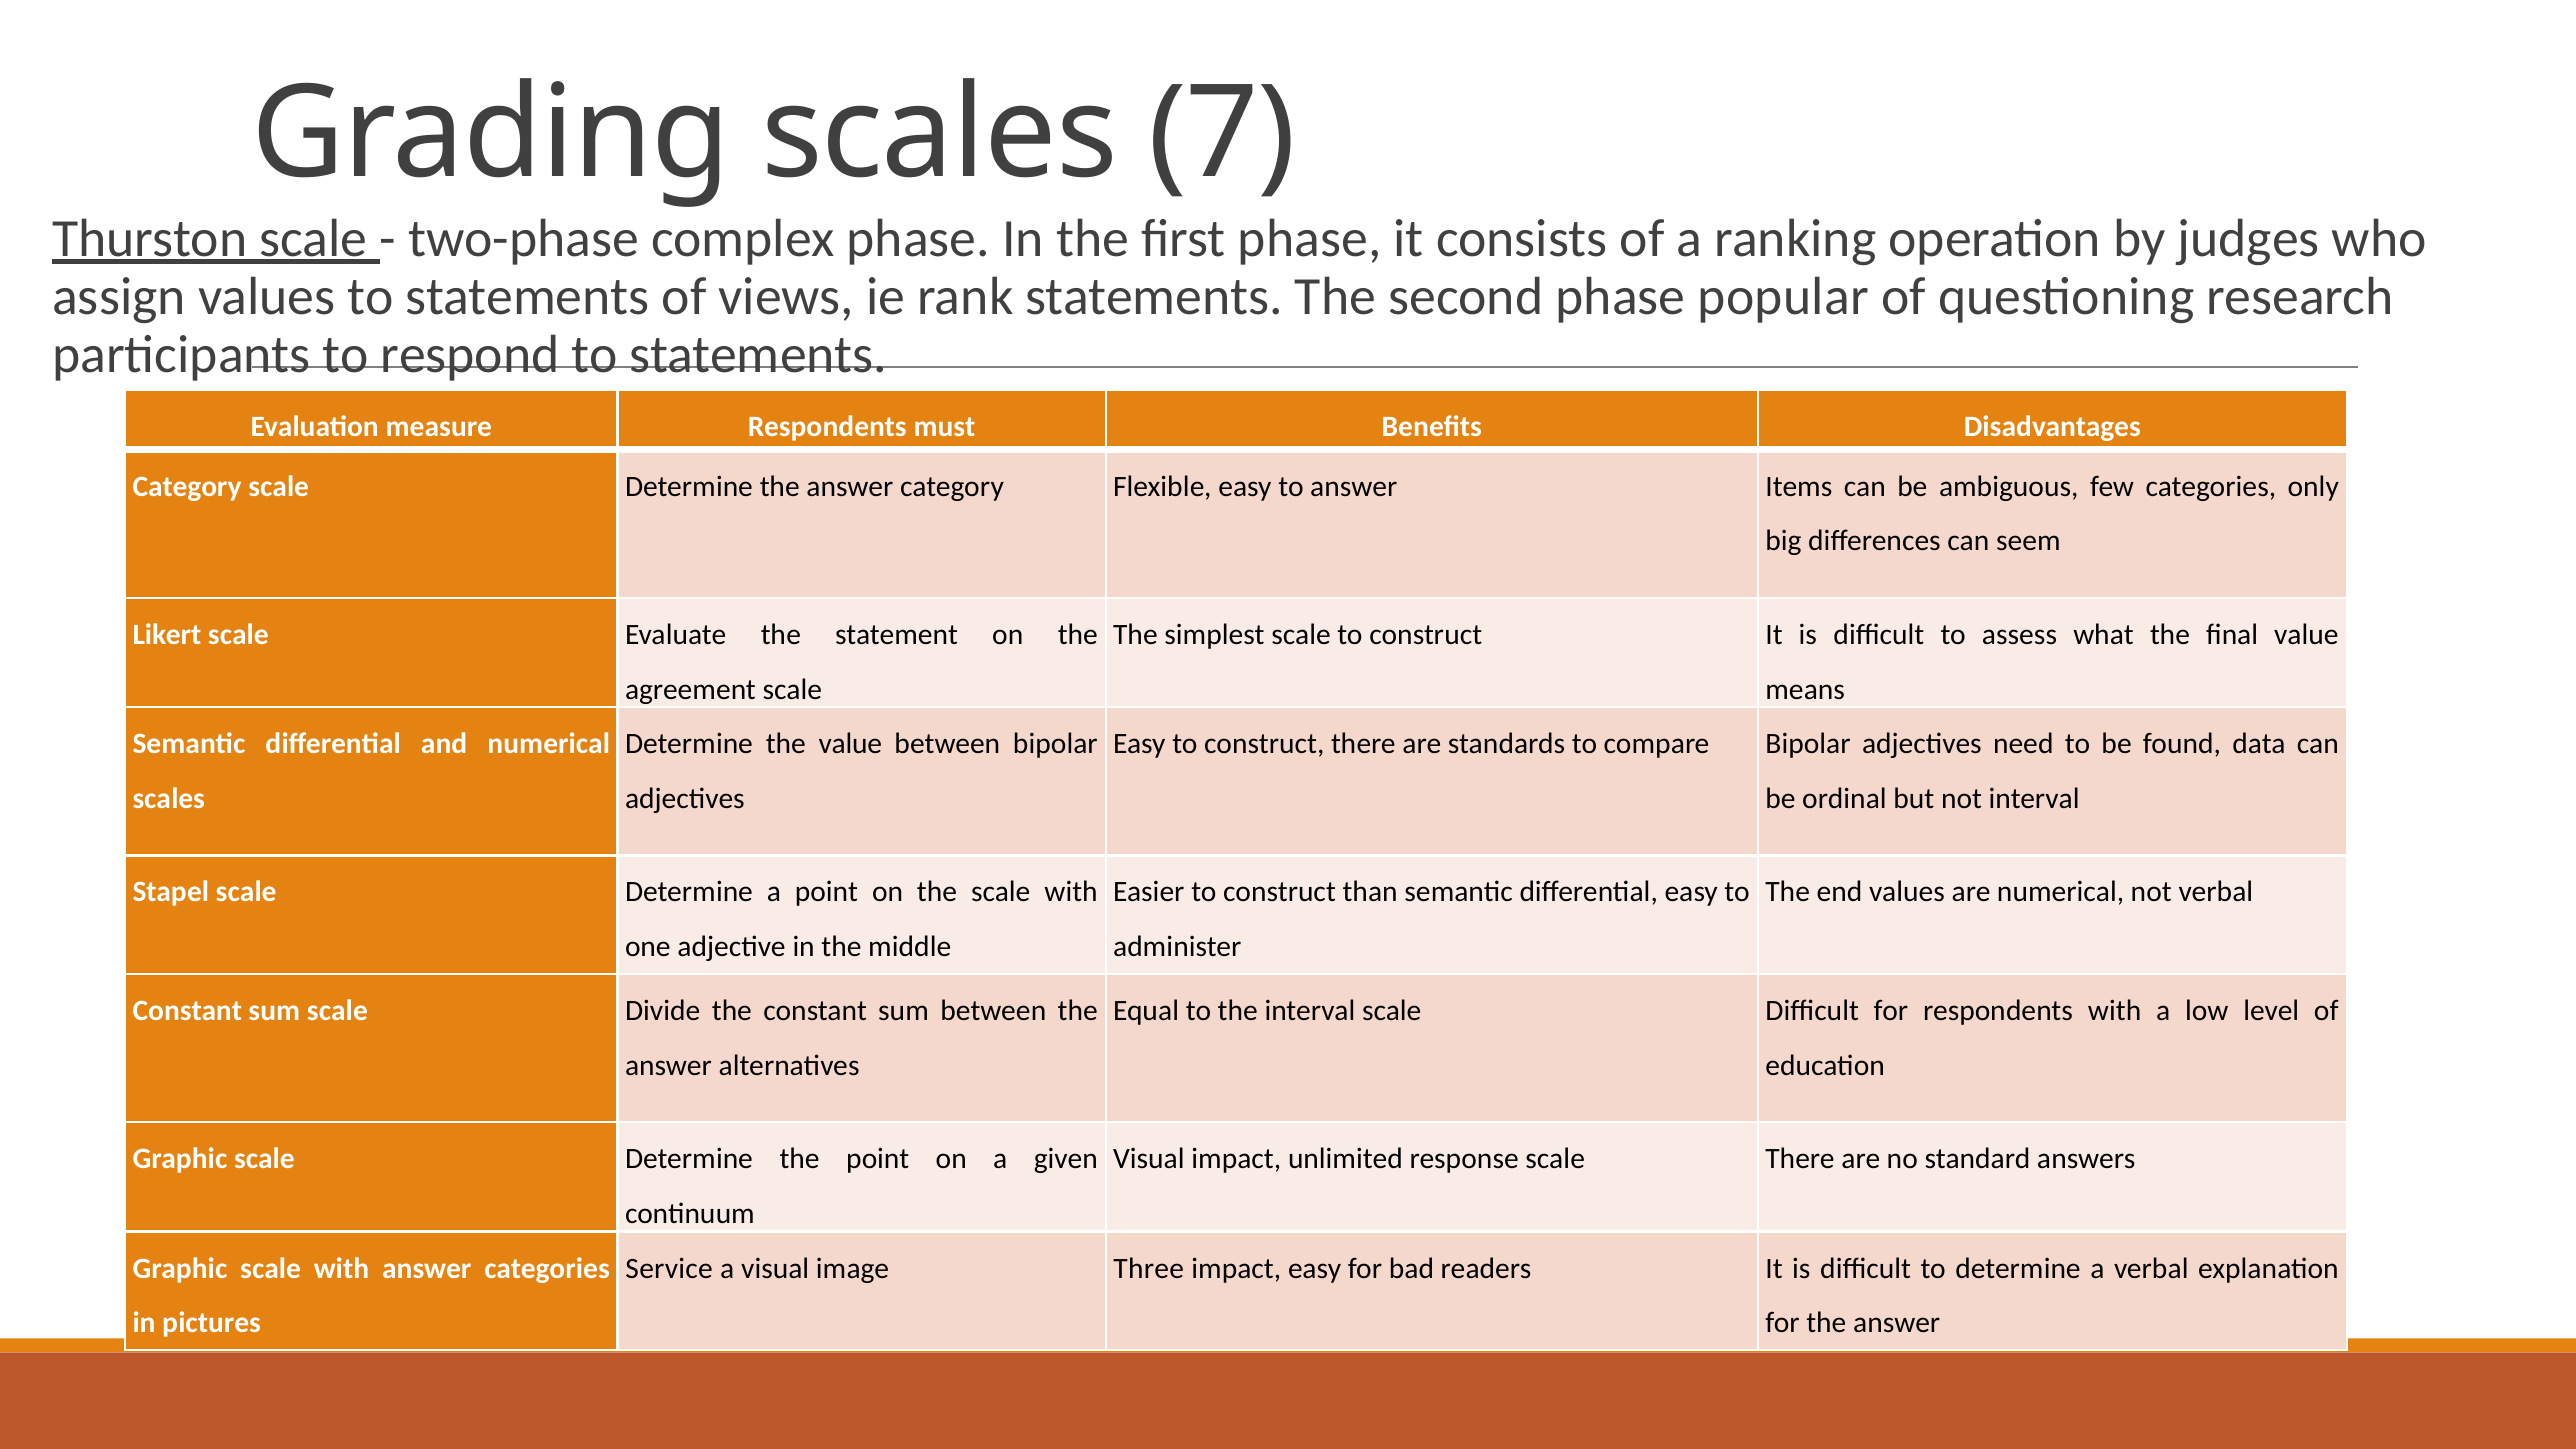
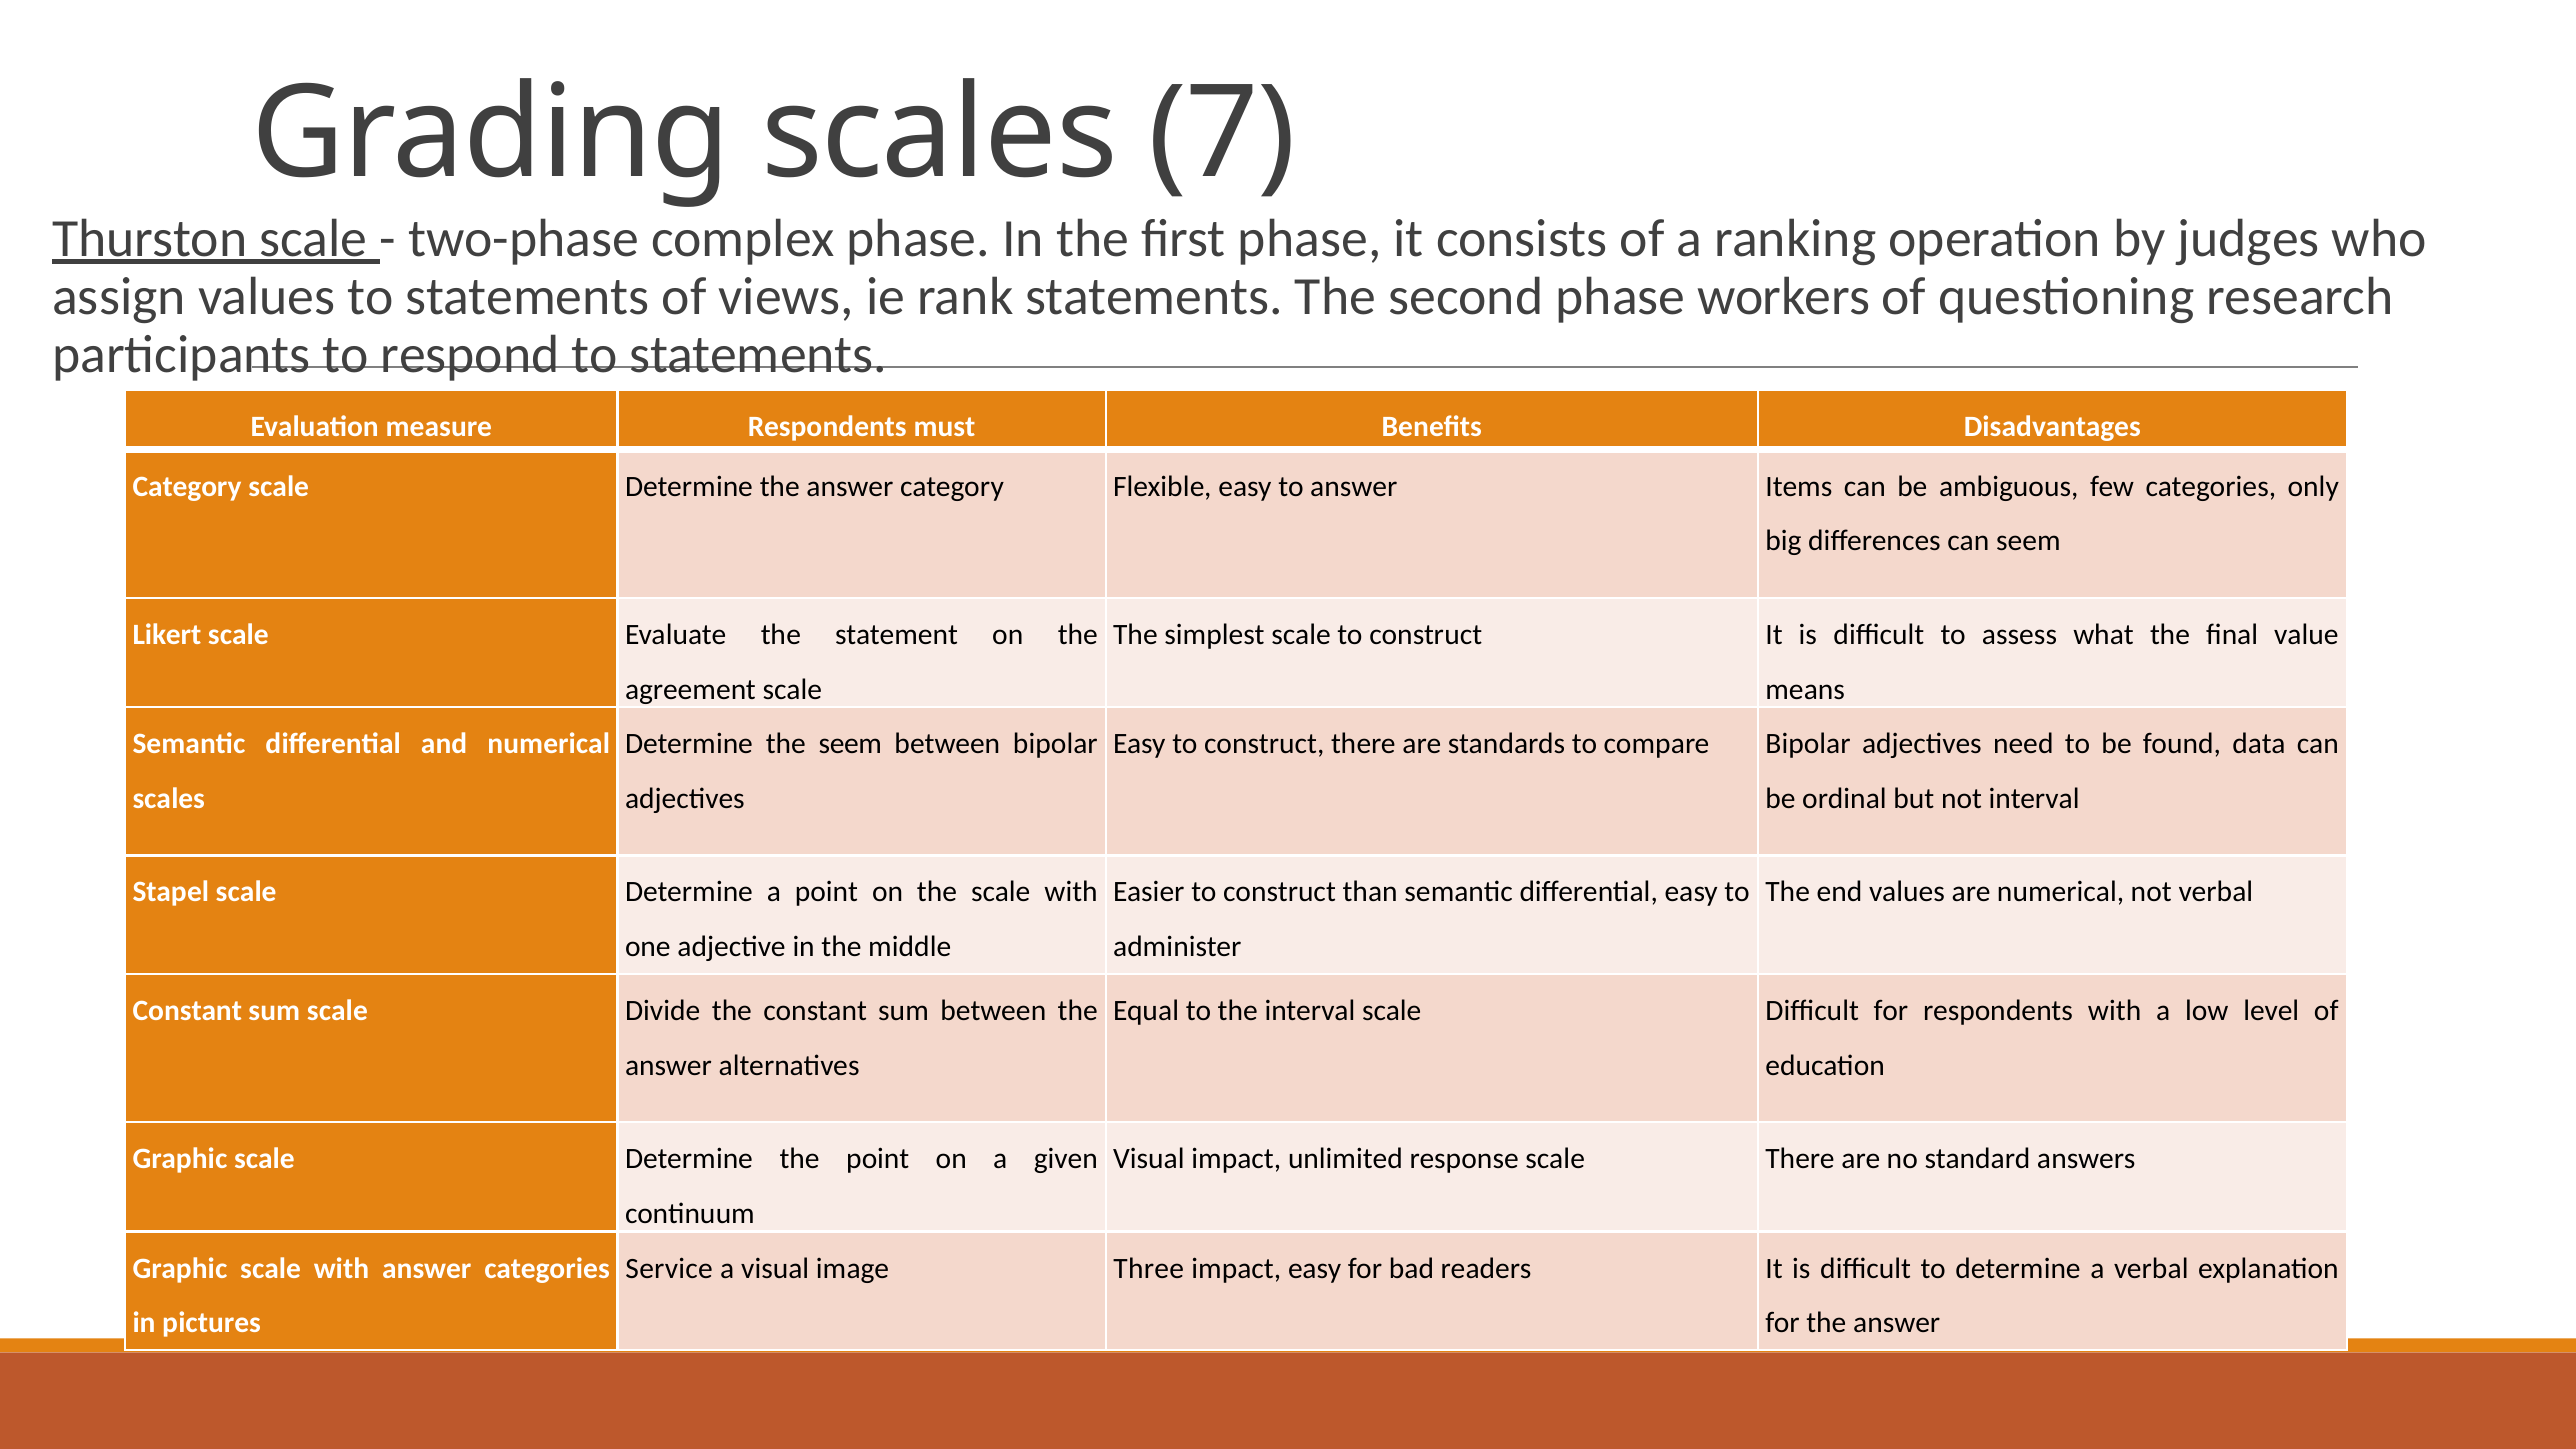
popular: popular -> workers
the value: value -> seem
